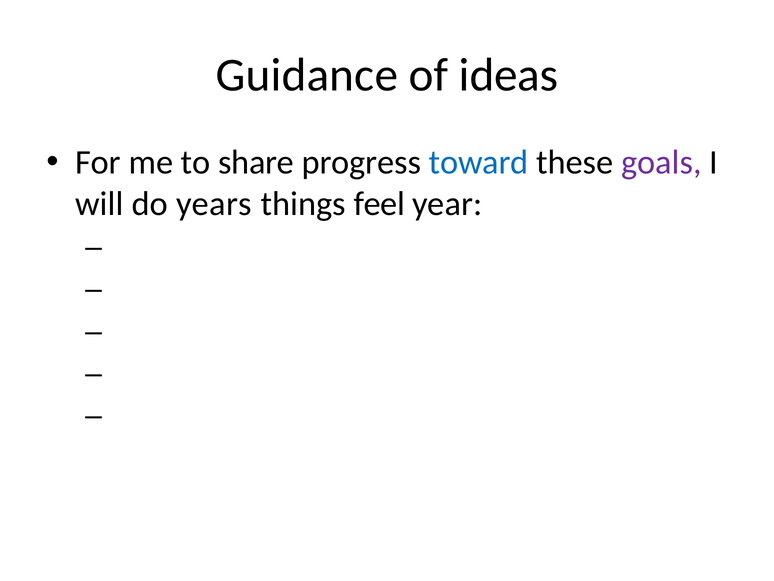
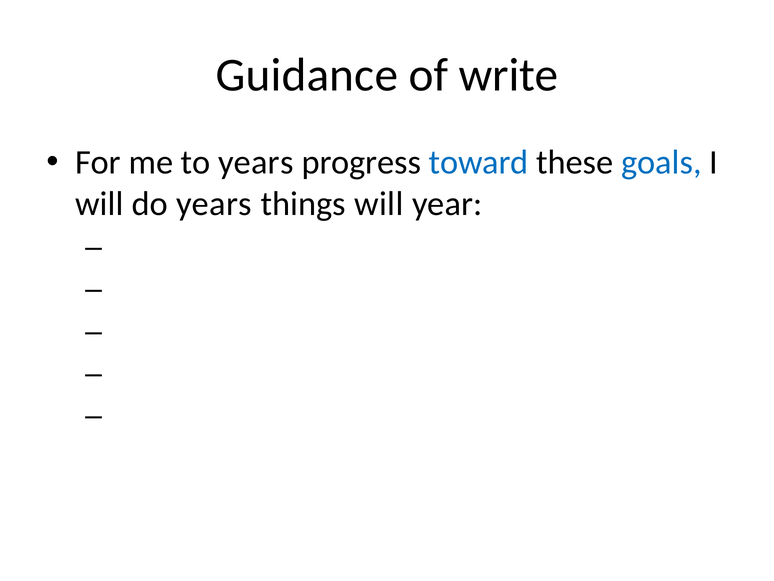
ideas: ideas -> write
to share: share -> years
goals colour: purple -> blue
things feel: feel -> will
